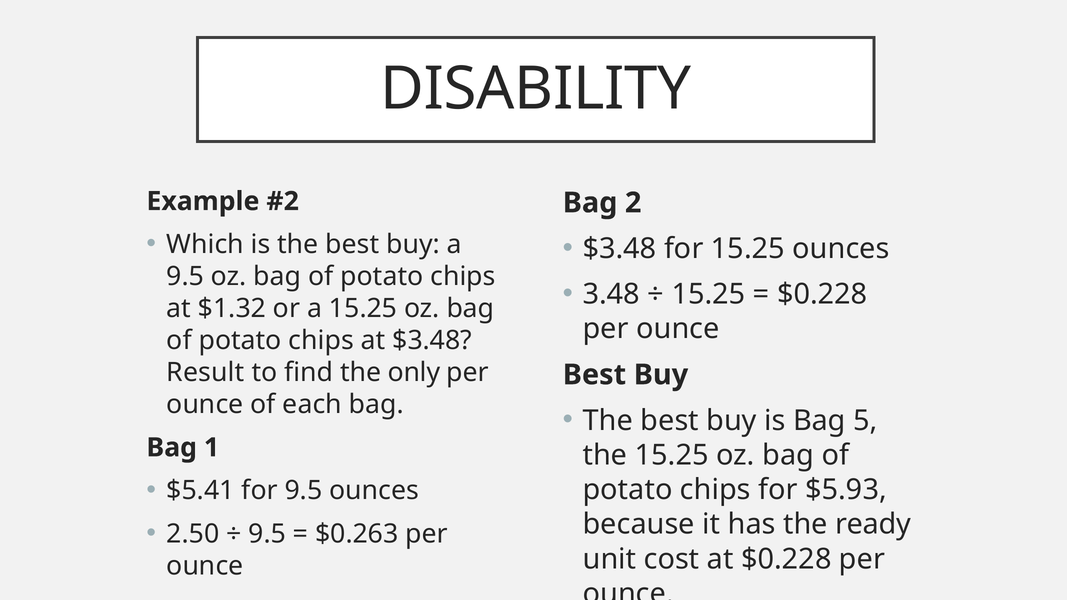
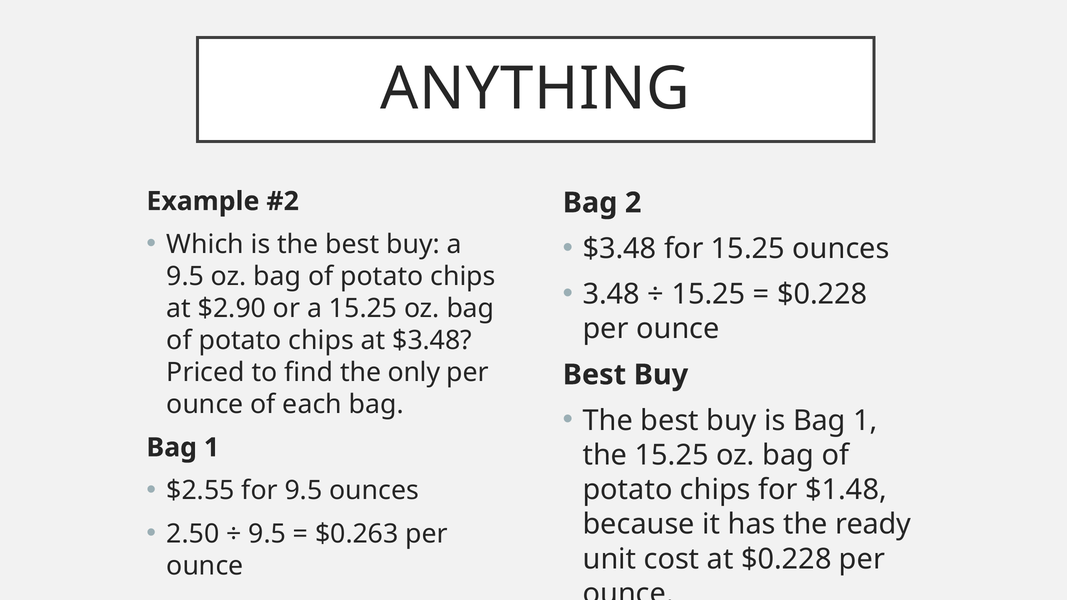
DISABILITY: DISABILITY -> ANYTHING
$1.32: $1.32 -> $2.90
Result: Result -> Priced
is Bag 5: 5 -> 1
$5.41: $5.41 -> $2.55
$5.93: $5.93 -> $1.48
